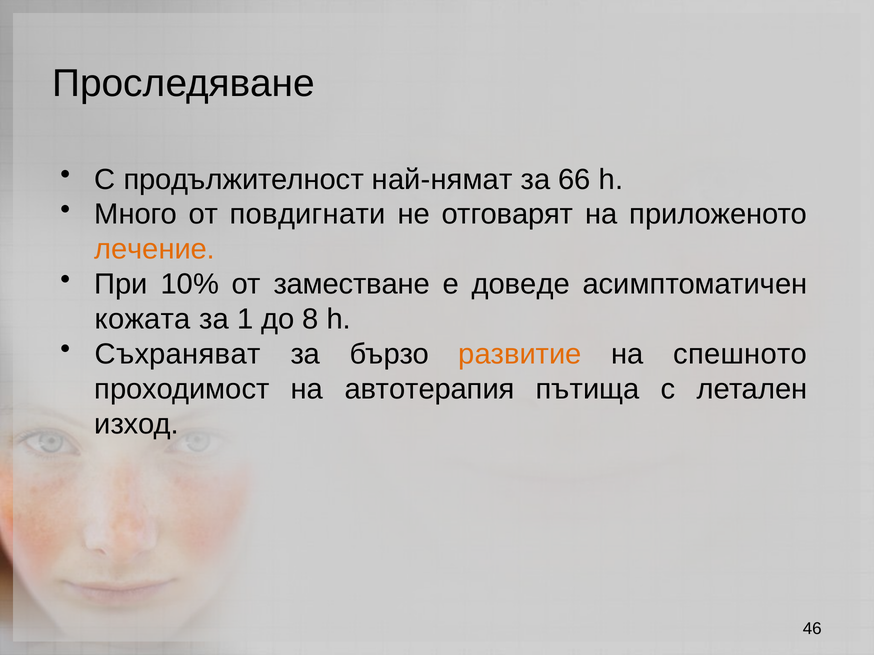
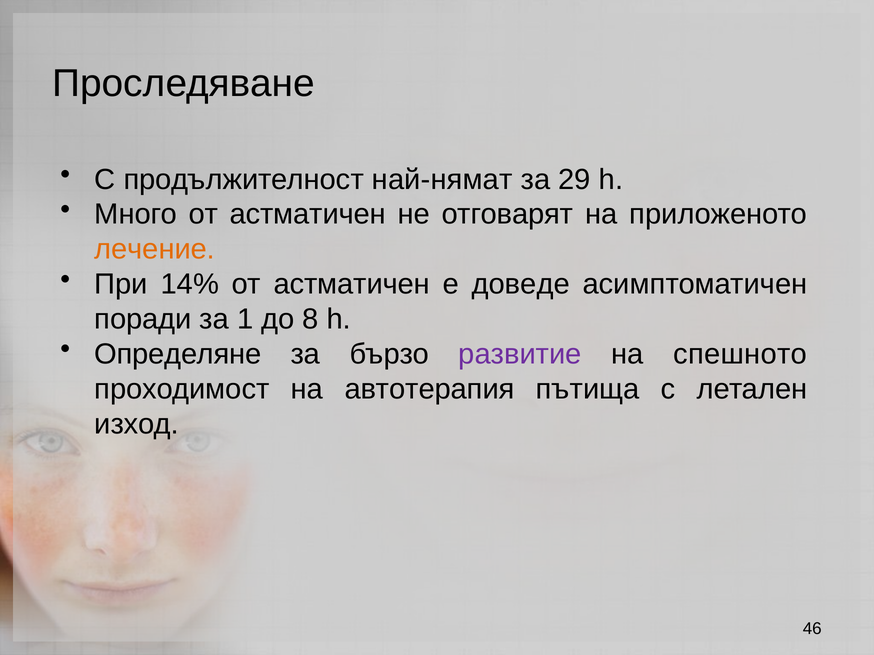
66: 66 -> 29
Много от повдигнати: повдигнати -> астматичен
10%: 10% -> 14%
заместване at (352, 284): заместване -> астматичен
кожата: кожата -> поради
Съхраняват: Съхраняват -> Определяне
развитие colour: orange -> purple
